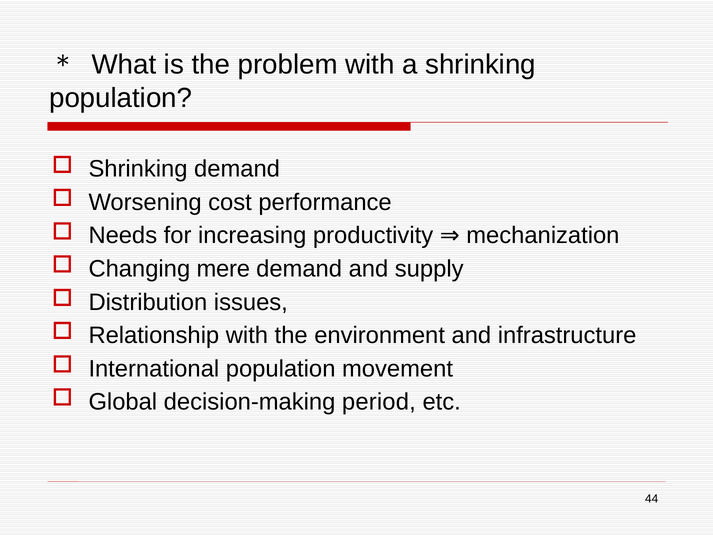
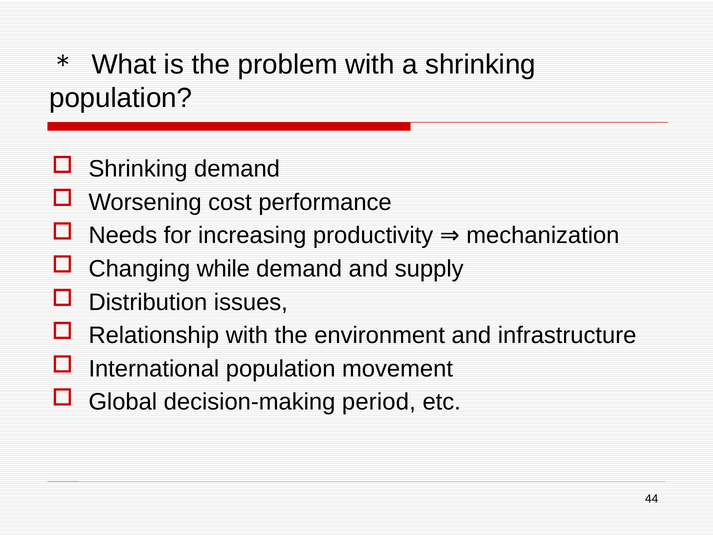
mere: mere -> while
